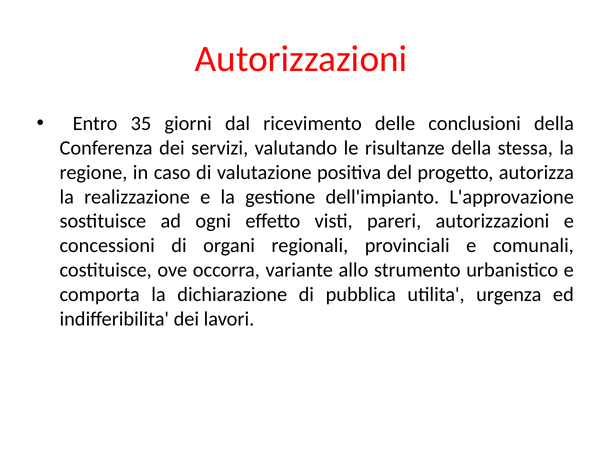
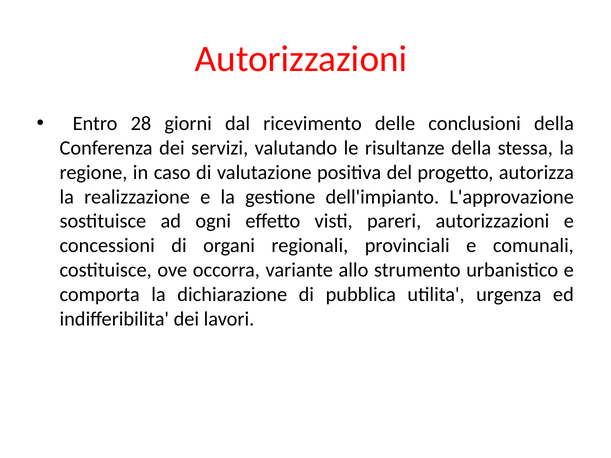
35: 35 -> 28
